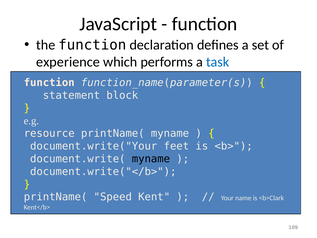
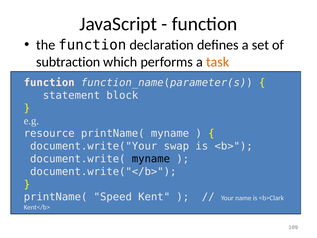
experience: experience -> subtraction
task colour: blue -> orange
feet: feet -> swap
